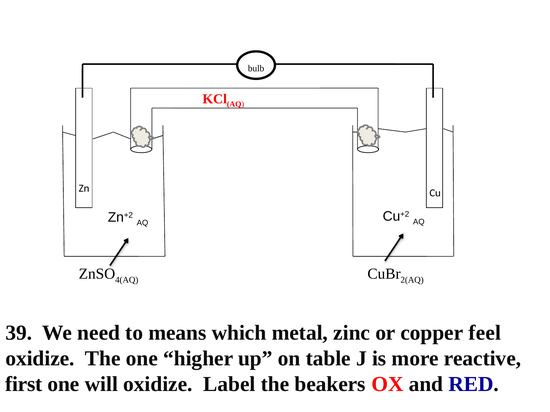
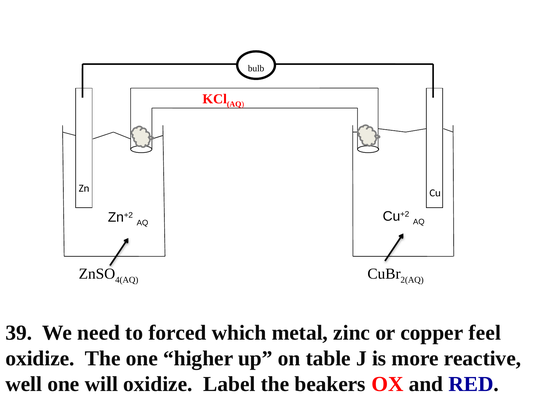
means: means -> forced
first: first -> well
